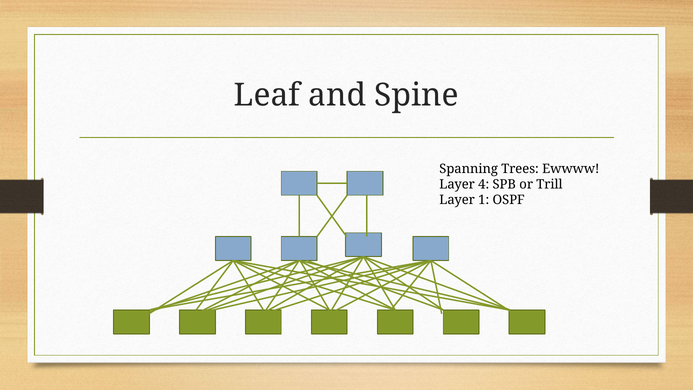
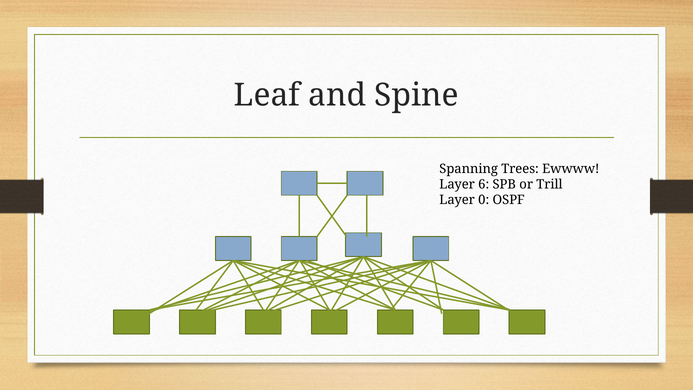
4: 4 -> 6
1: 1 -> 0
